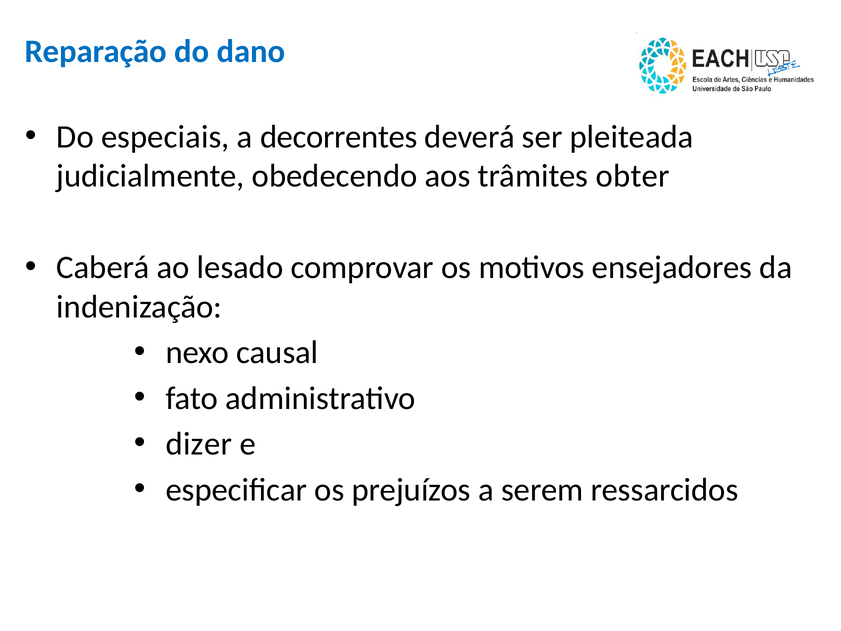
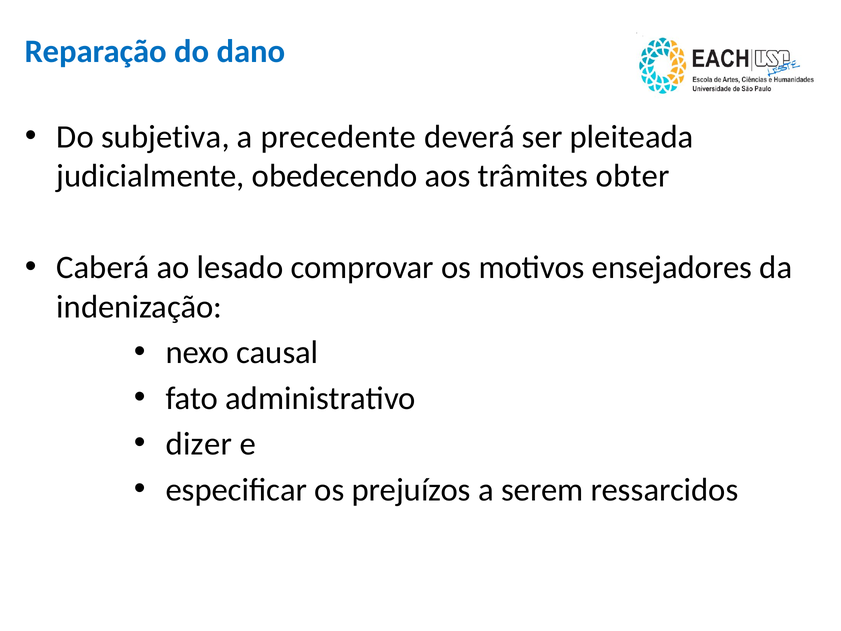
especiais: especiais -> subjetiva
decorrentes: decorrentes -> precedente
